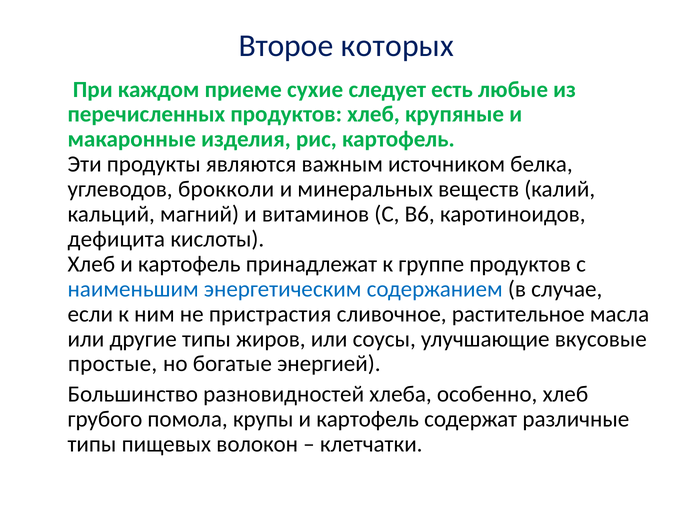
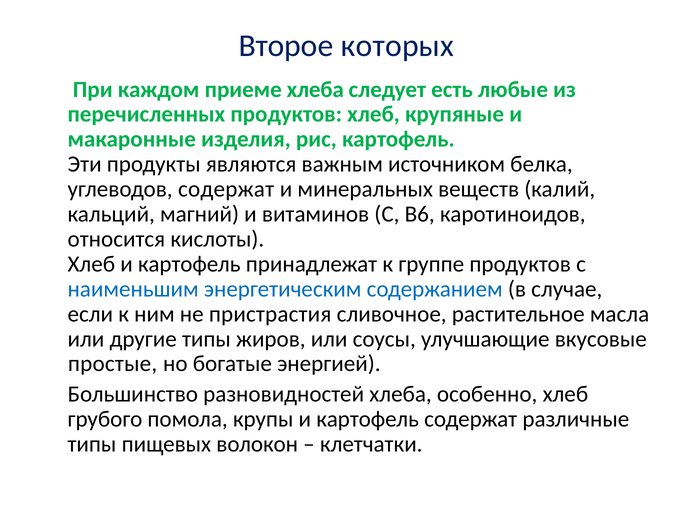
приеме сухие: сухие -> хлеба
углеводов брокколи: брокколи -> содержат
дефицита: дефицита -> относится
